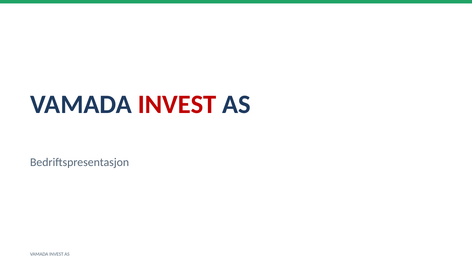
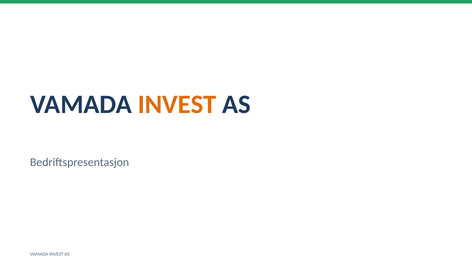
INVEST at (177, 105) colour: red -> orange
